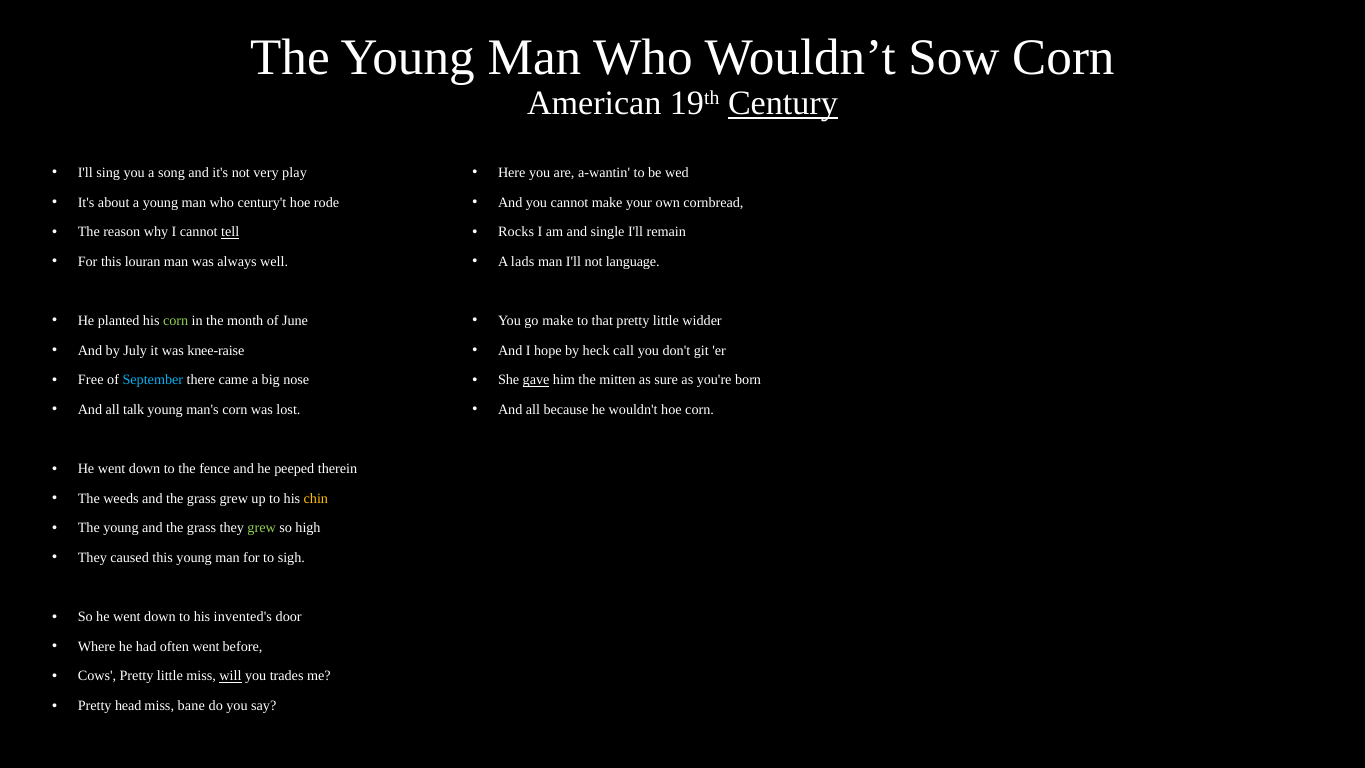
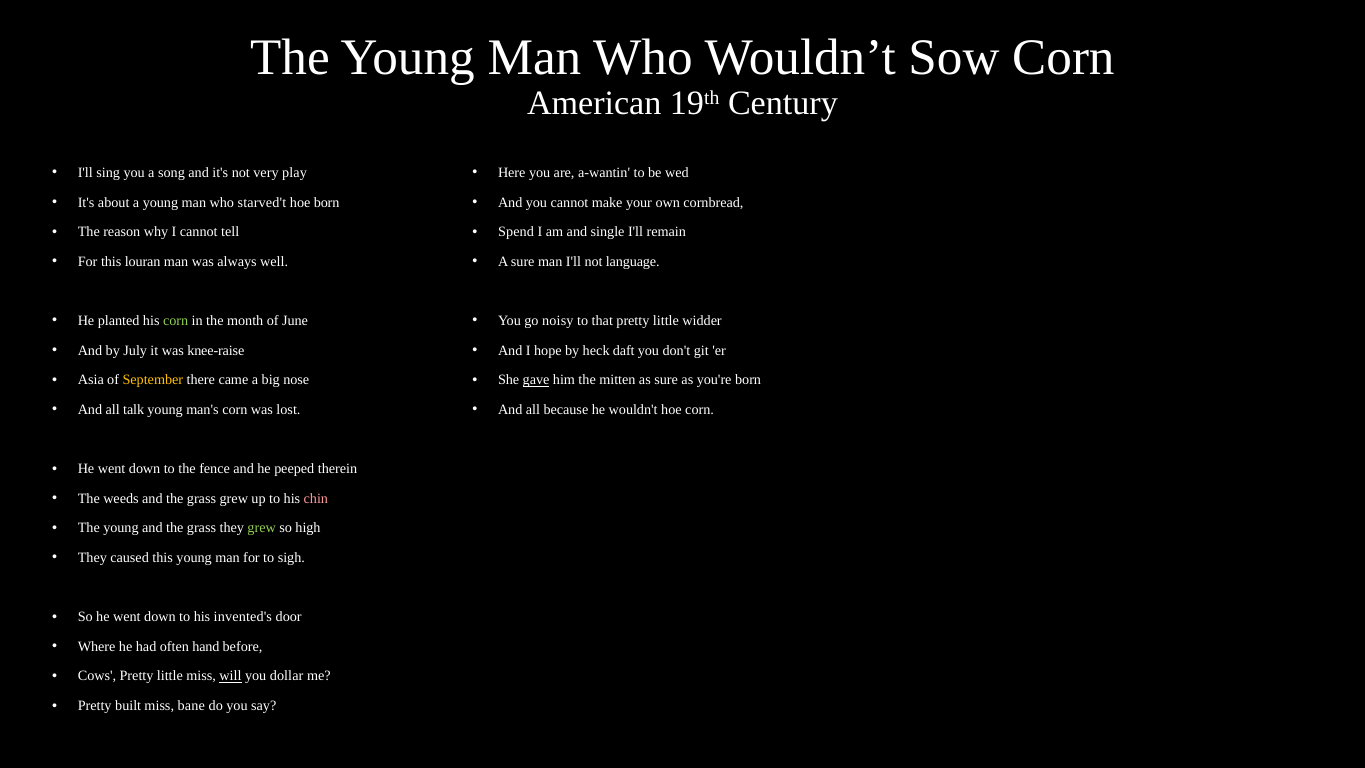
Century underline: present -> none
century't: century't -> starved't
hoe rode: rode -> born
tell underline: present -> none
Rocks: Rocks -> Spend
A lads: lads -> sure
go make: make -> noisy
call: call -> daft
Free: Free -> Asia
September colour: light blue -> yellow
chin colour: yellow -> pink
often went: went -> hand
trades: trades -> dollar
head: head -> built
